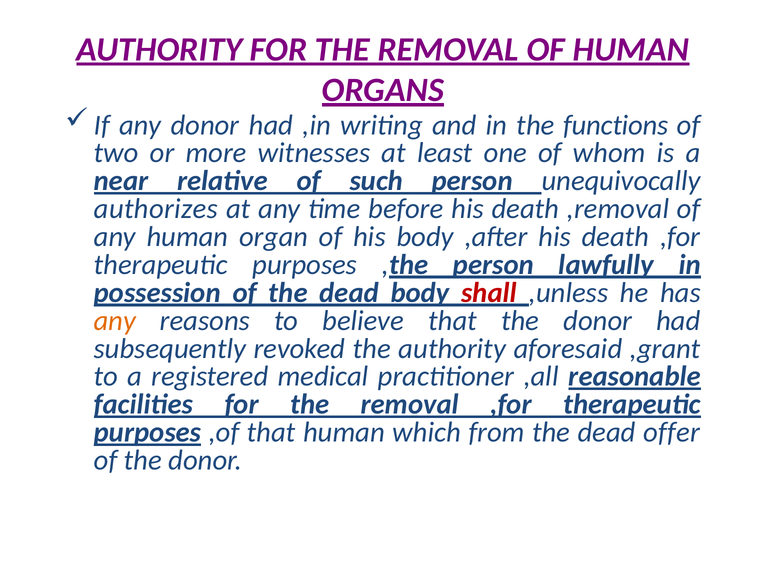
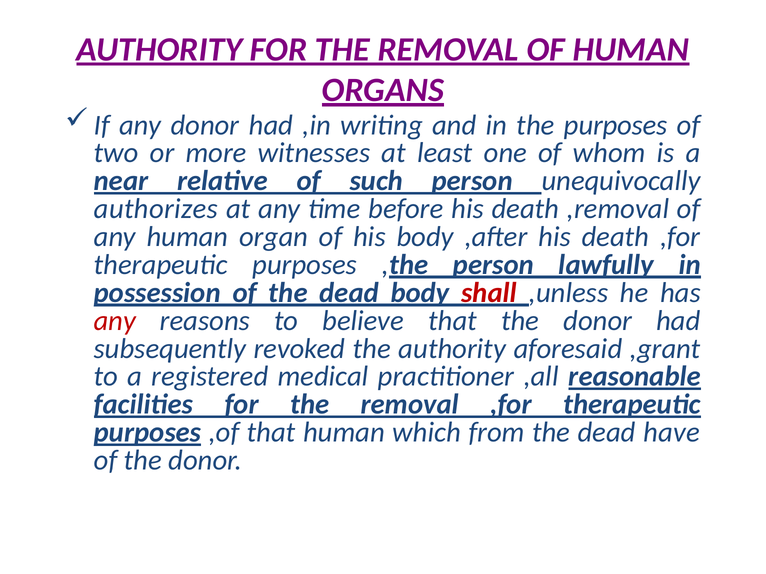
the functions: functions -> purposes
any at (115, 321) colour: orange -> red
offer: offer -> have
